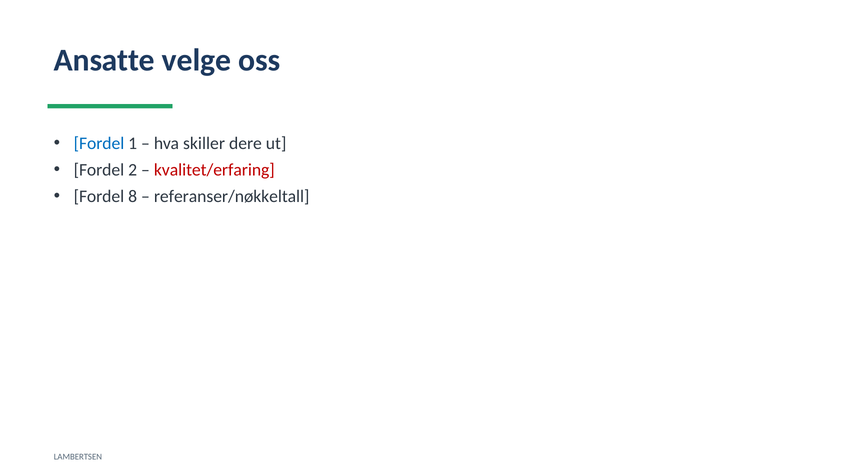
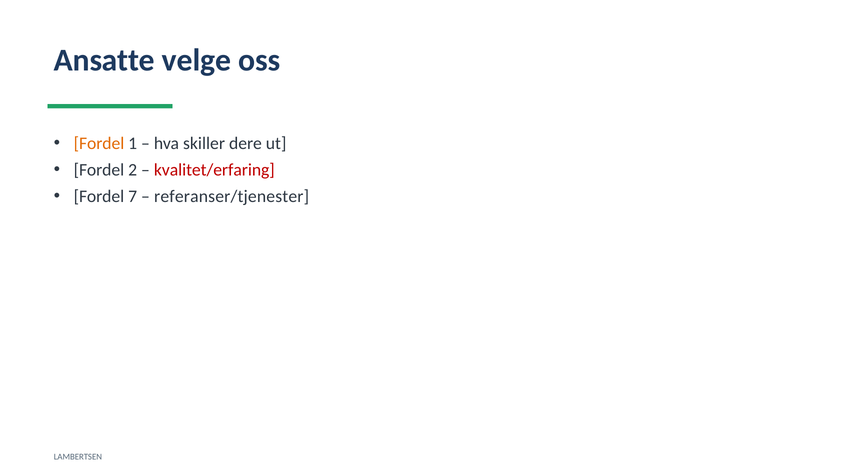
Fordel at (99, 143) colour: blue -> orange
8: 8 -> 7
referanser/nøkkeltall: referanser/nøkkeltall -> referanser/tjenester
